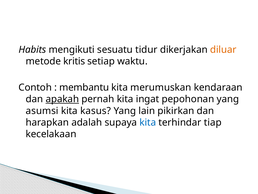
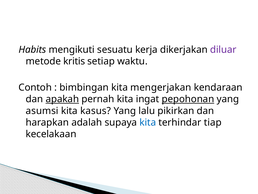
tidur: tidur -> kerja
diluar colour: orange -> purple
membantu: membantu -> bimbingan
merumuskan: merumuskan -> mengerjakan
pepohonan underline: none -> present
lain: lain -> lalu
